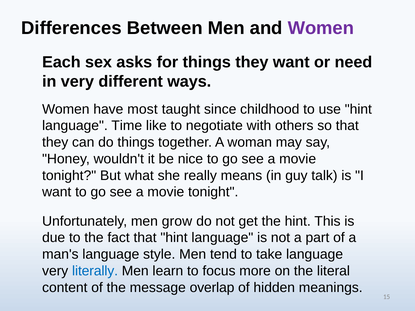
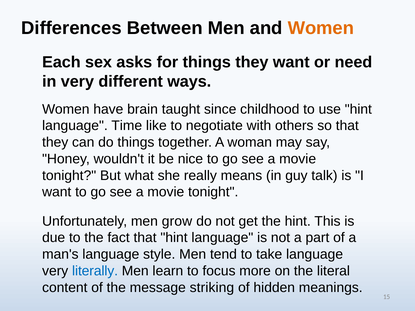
Women at (321, 28) colour: purple -> orange
most: most -> brain
overlap: overlap -> striking
